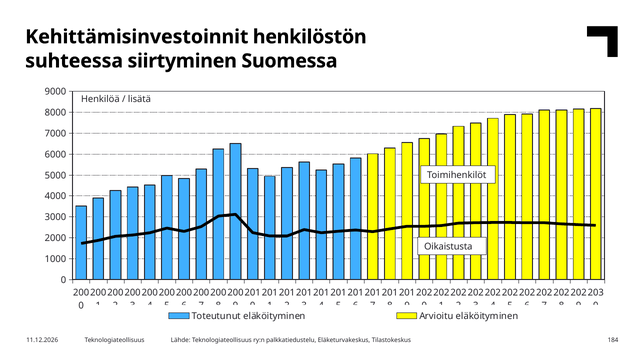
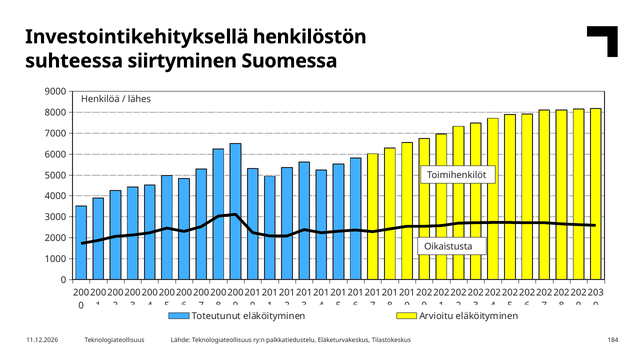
Kehittämisinvestoinnit: Kehittämisinvestoinnit -> Investointikehityksellä
lisätä: lisätä -> lähes
